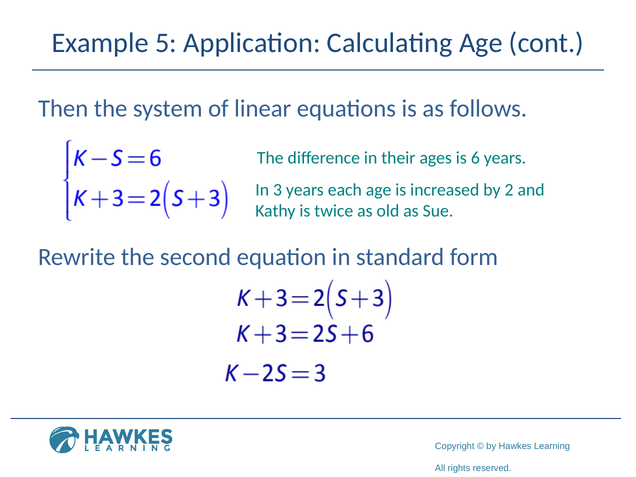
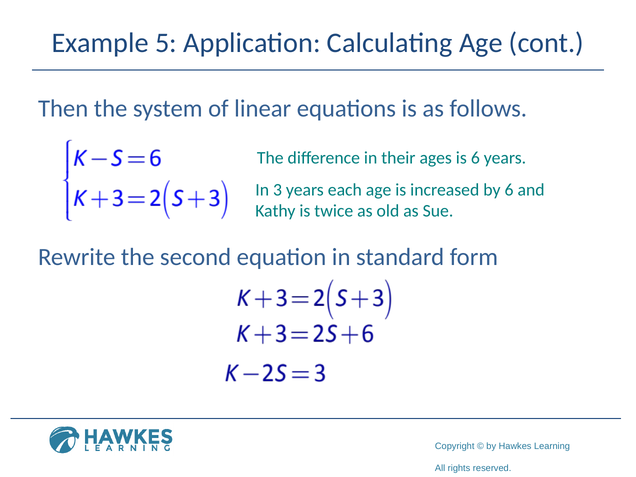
by 2: 2 -> 6
